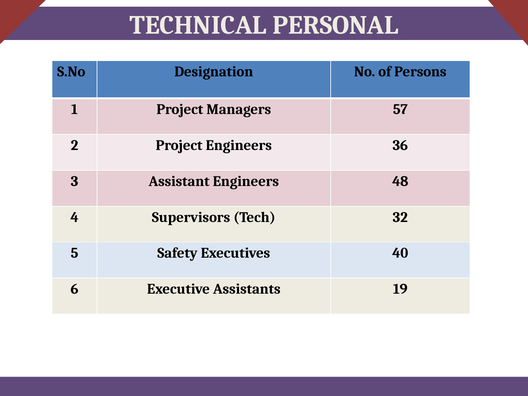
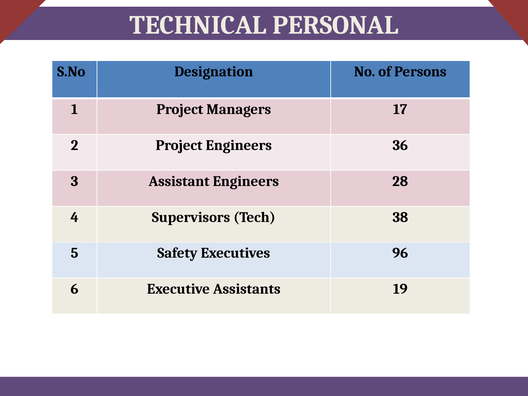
57: 57 -> 17
48: 48 -> 28
32: 32 -> 38
40: 40 -> 96
